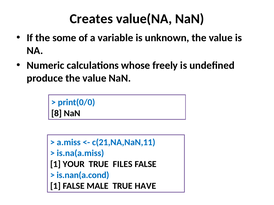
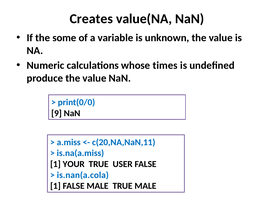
freely: freely -> times
8: 8 -> 9
c(21,NA,NaN,11: c(21,NA,NaN,11 -> c(20,NA,NaN,11
FILES: FILES -> USER
is.nan(a.cond: is.nan(a.cond -> is.nan(a.cola
TRUE HAVE: HAVE -> MALE
